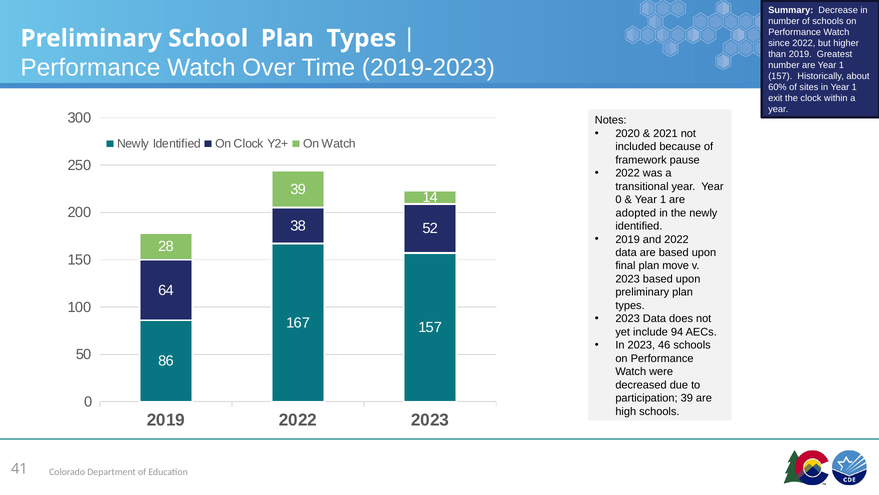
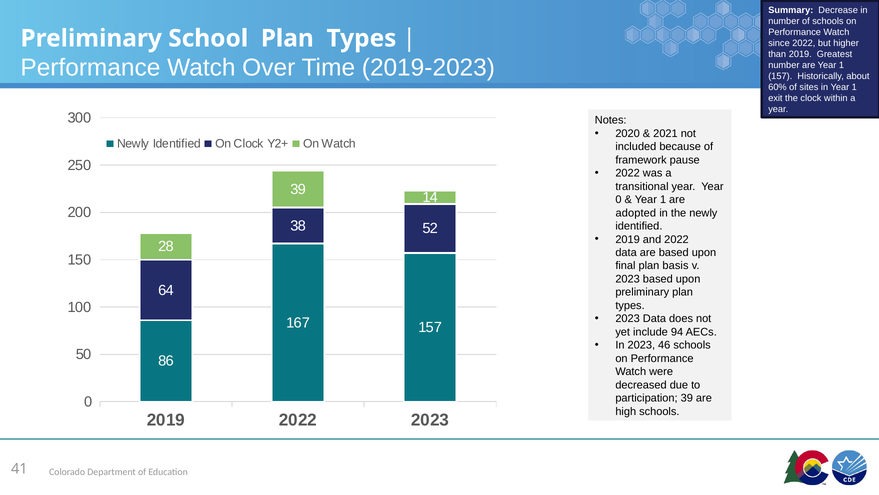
move: move -> basis
